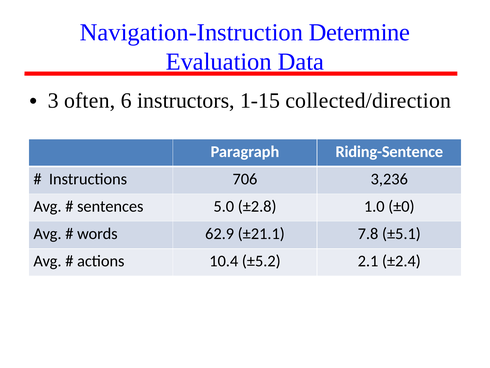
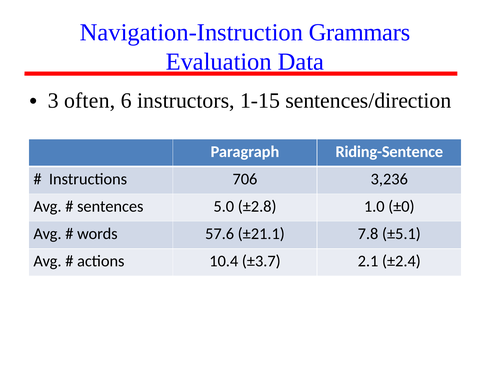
Determine: Determine -> Grammars
collected/direction: collected/direction -> sentences/direction
62.9: 62.9 -> 57.6
±5.2: ±5.2 -> ±3.7
